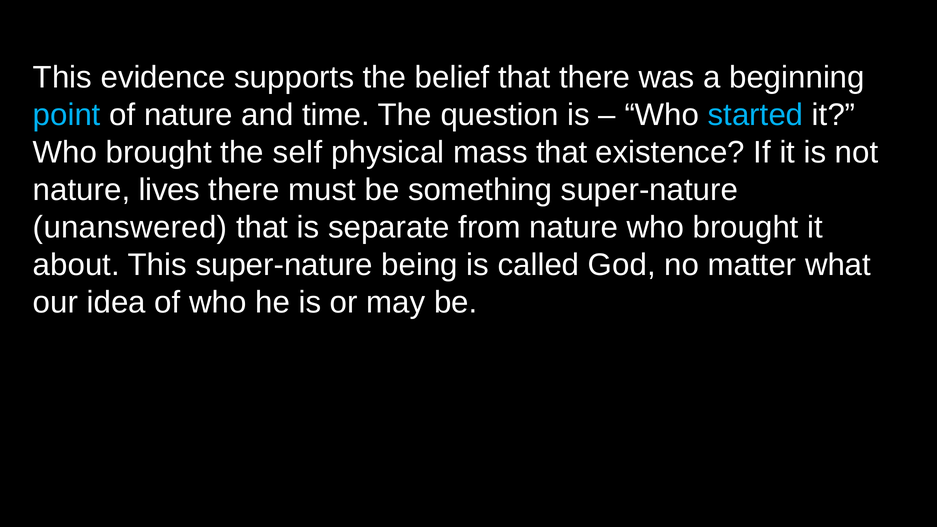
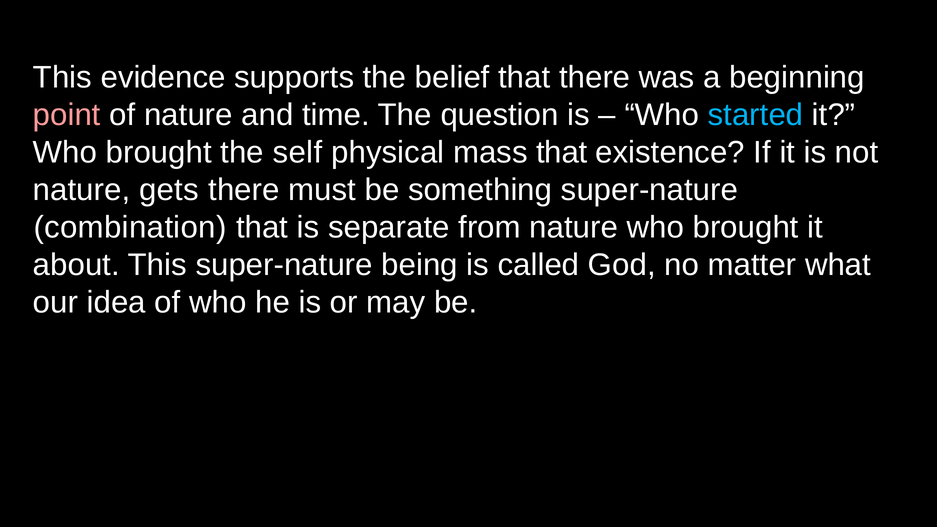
point colour: light blue -> pink
lives: lives -> gets
unanswered: unanswered -> combination
